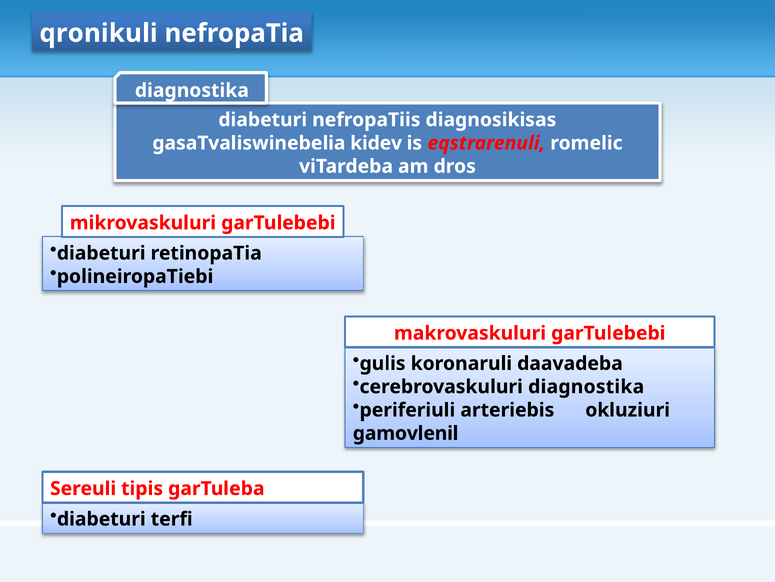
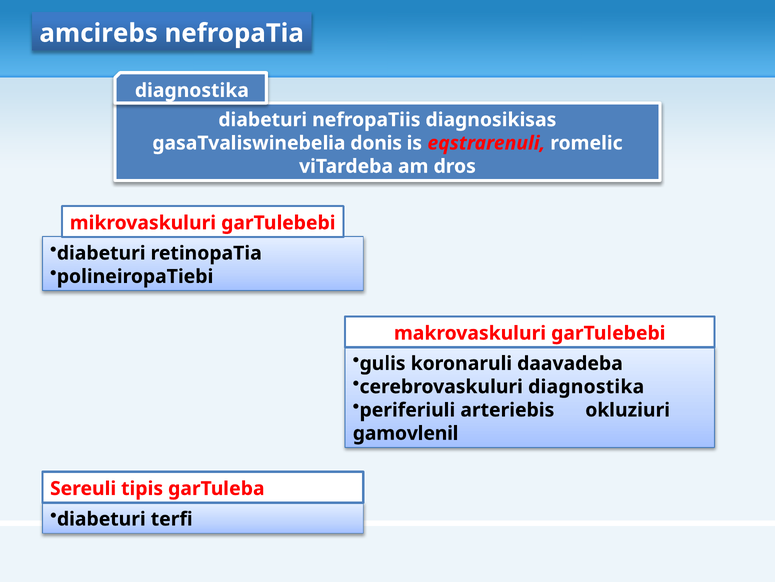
qronikuli: qronikuli -> amcirebs
kidev: kidev -> donis
